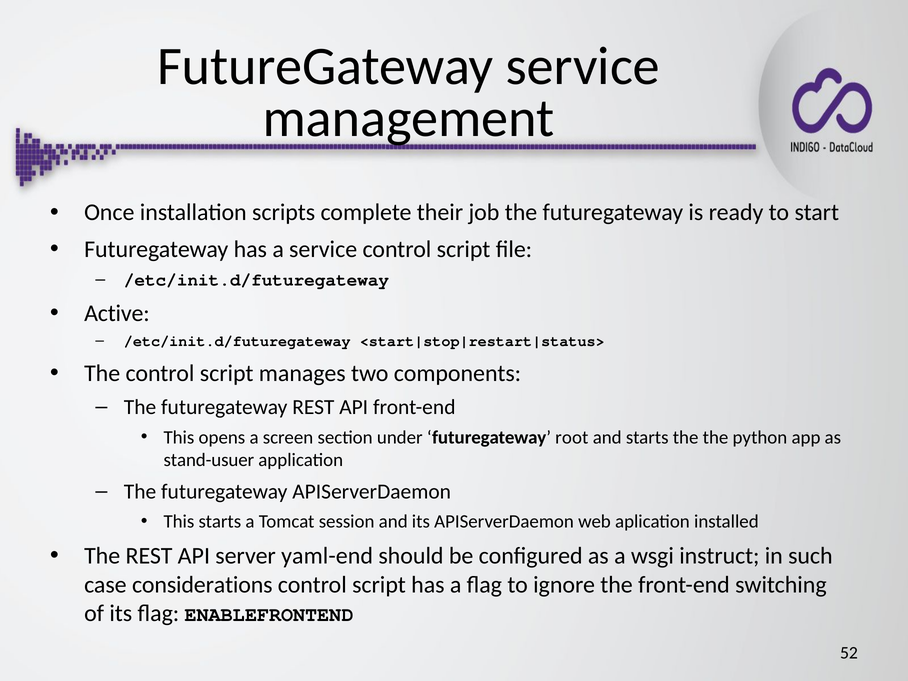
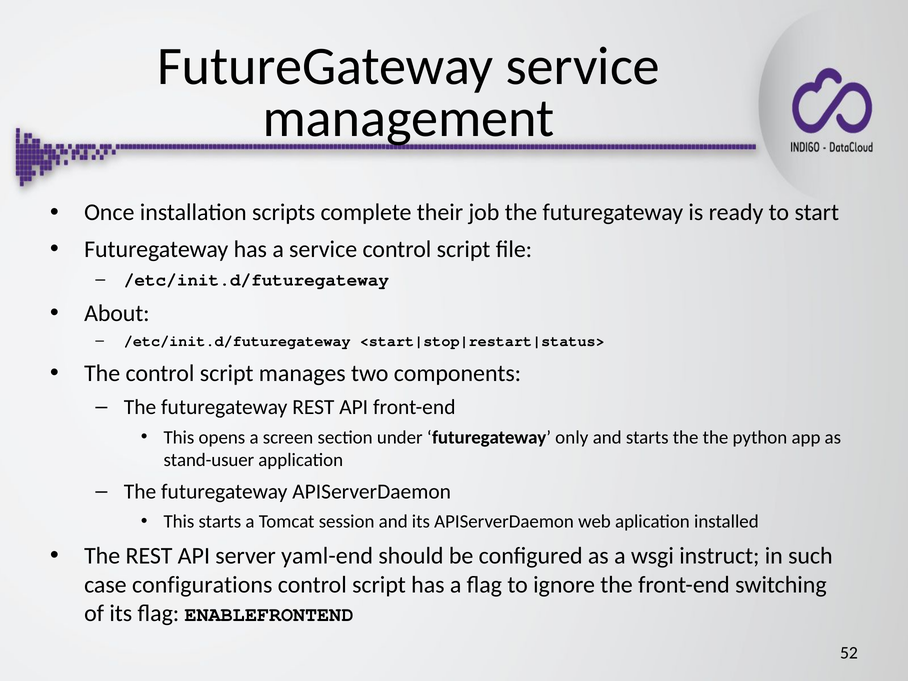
Active: Active -> About
root: root -> only
considerations: considerations -> configurations
